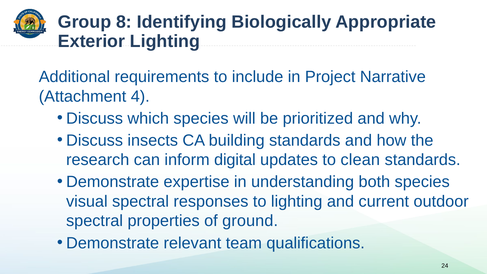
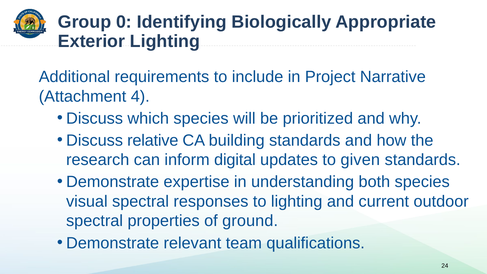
8: 8 -> 0
insects: insects -> relative
clean: clean -> given
